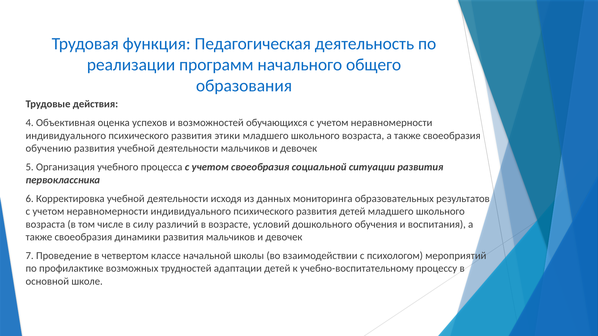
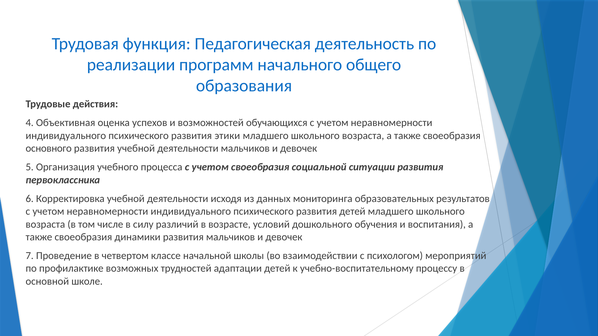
обучению: обучению -> основного
